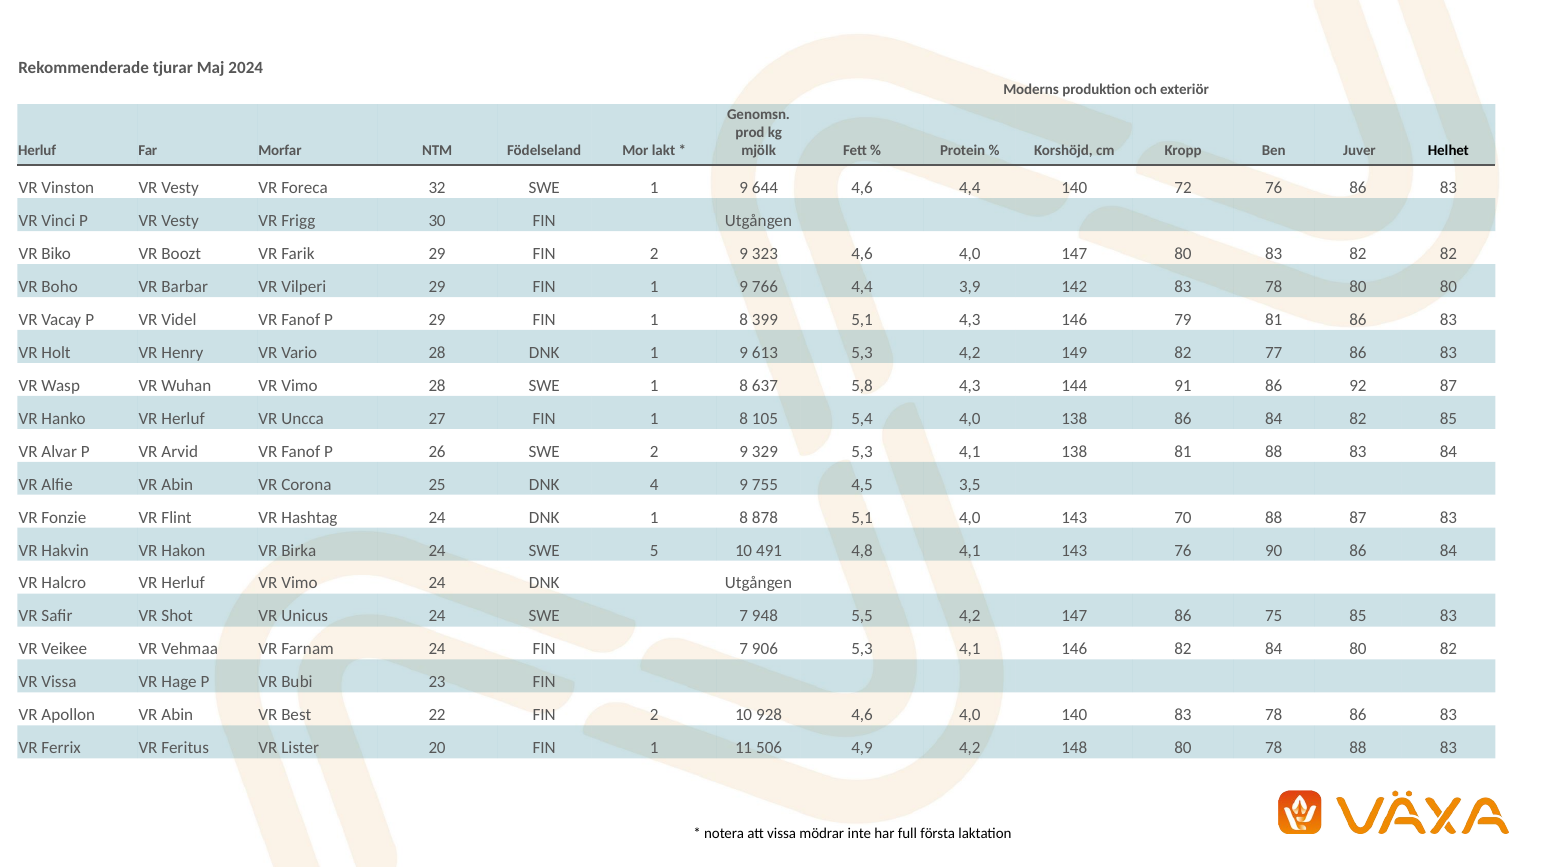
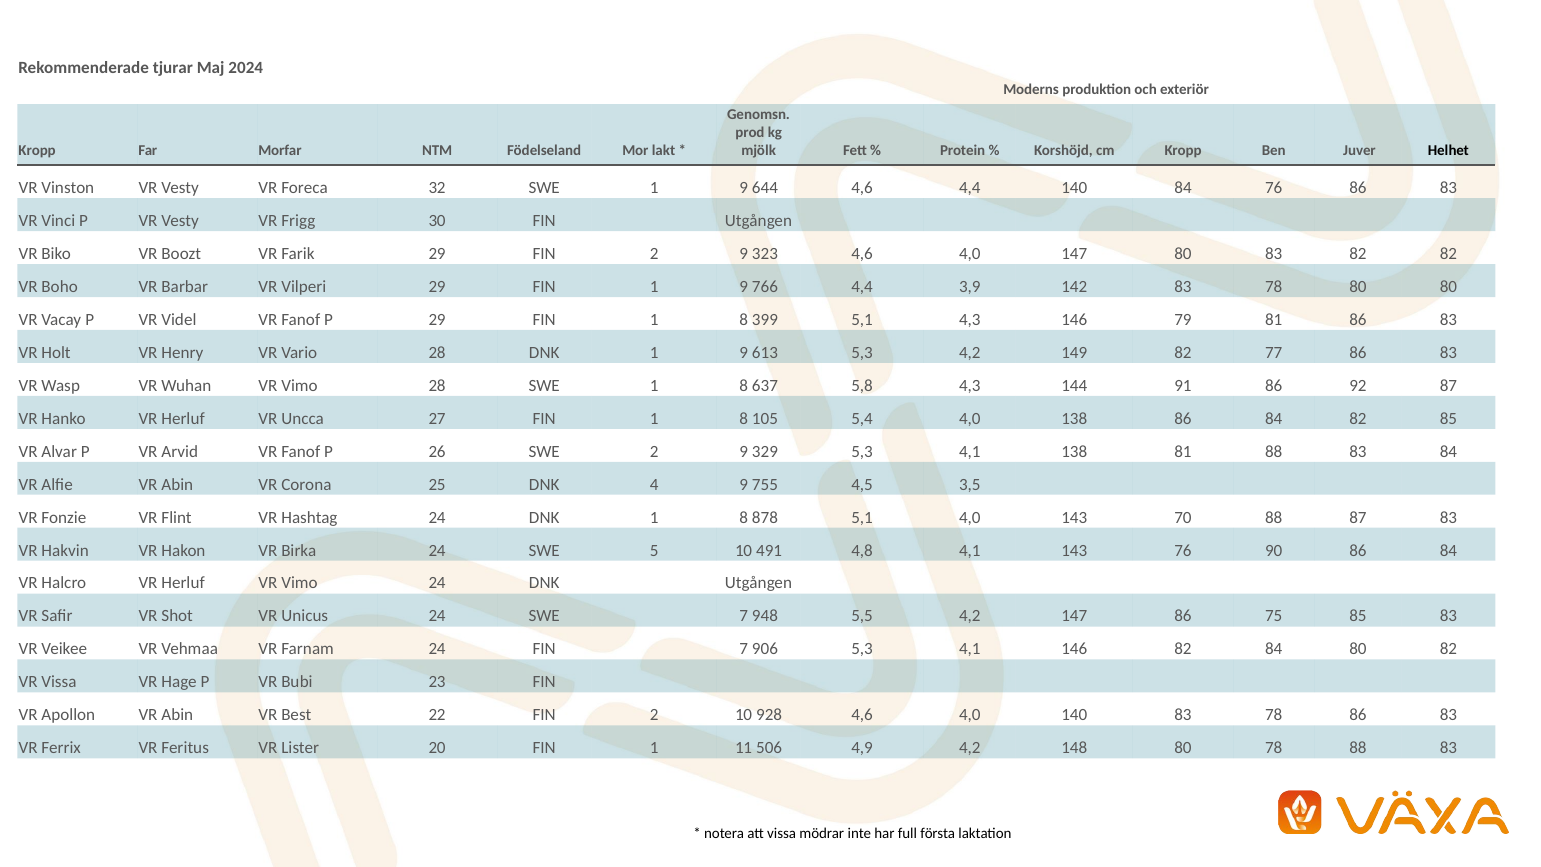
Herluf at (37, 151): Herluf -> Kropp
140 72: 72 -> 84
